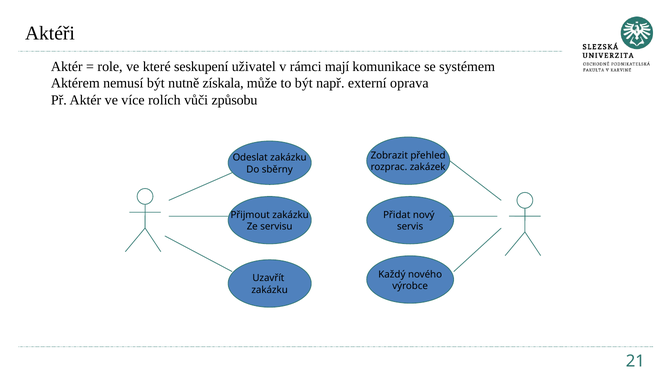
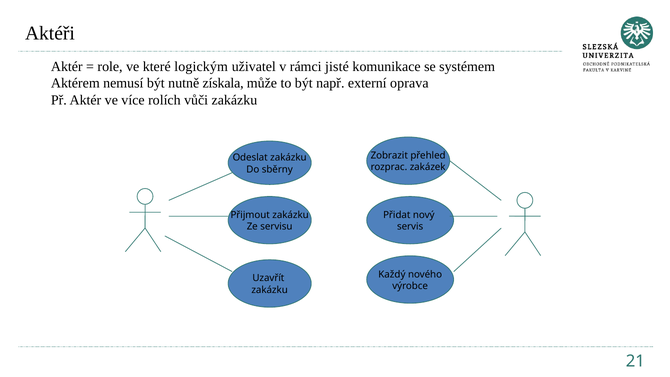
seskupení: seskupení -> logickým
mají: mají -> jisté
vůči způsobu: způsobu -> zakázku
